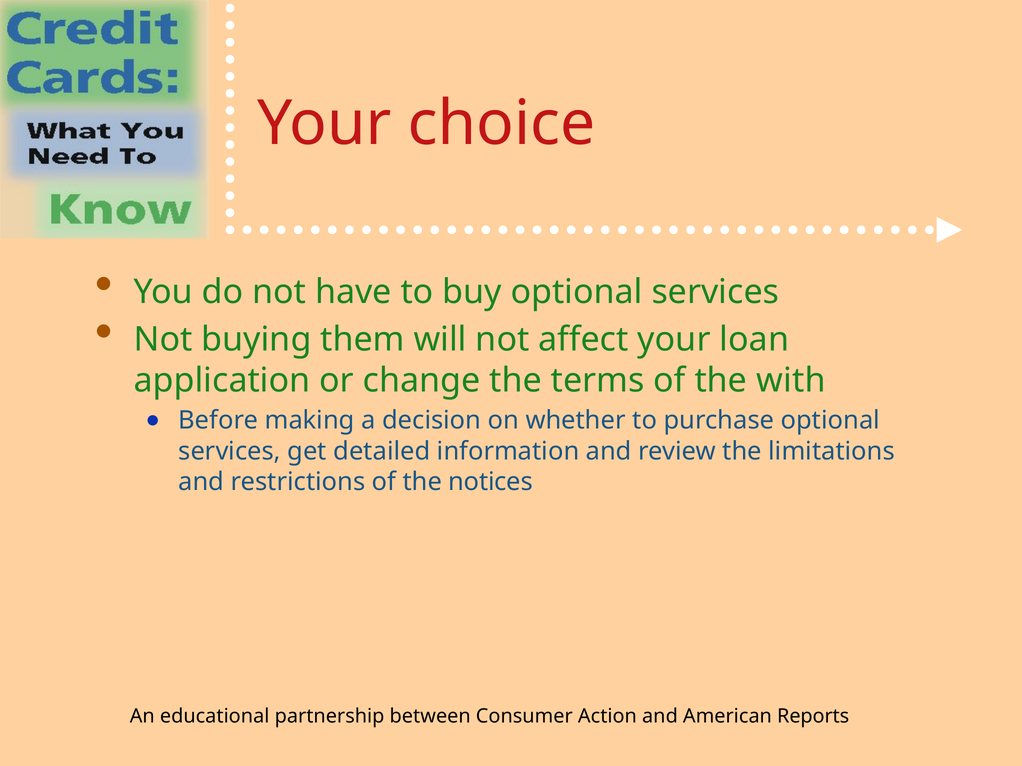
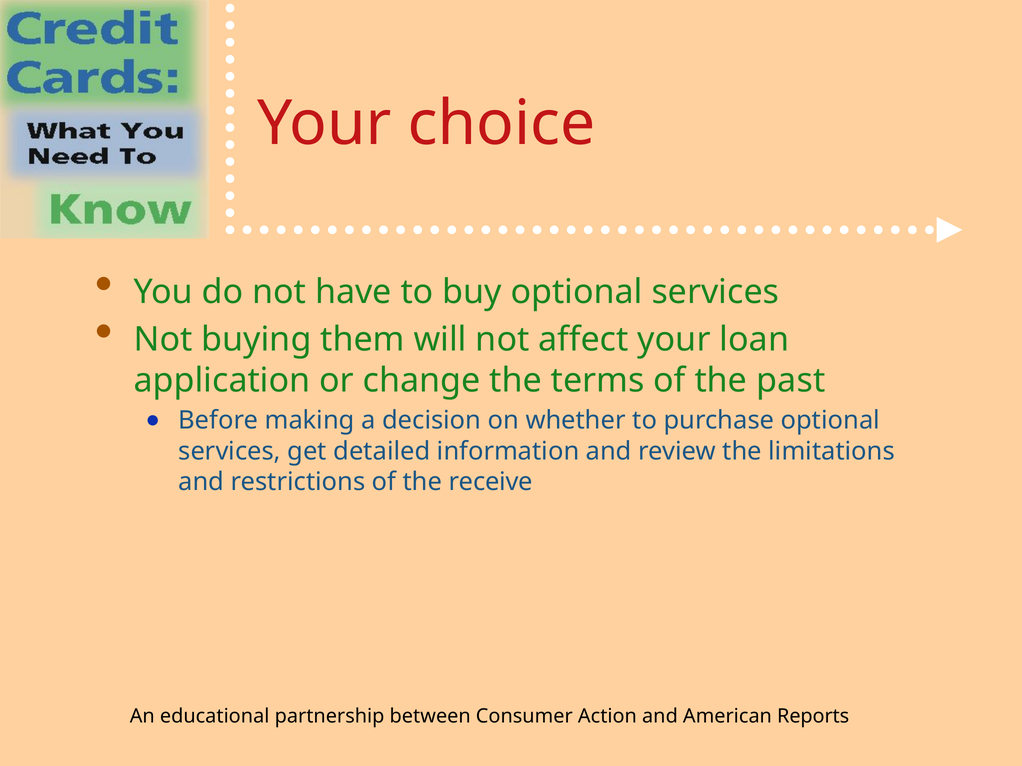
with: with -> past
notices: notices -> receive
